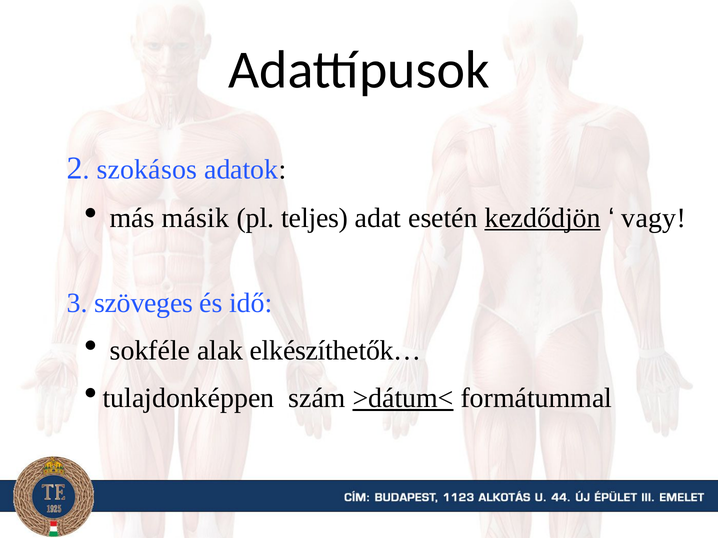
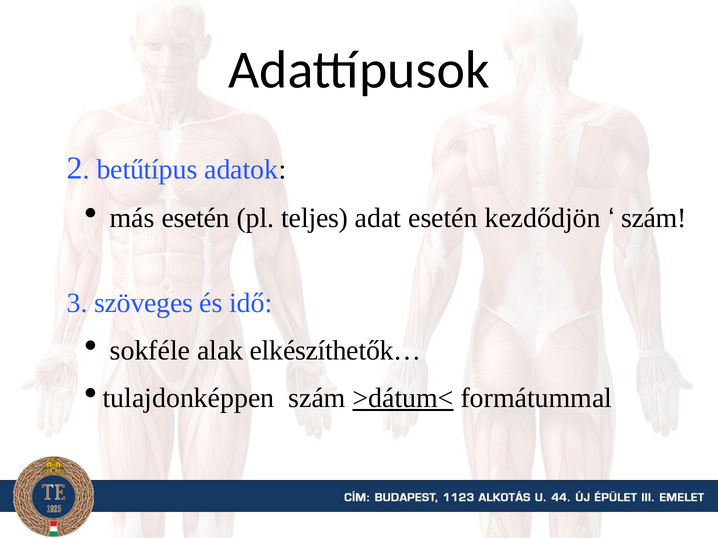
szokásos: szokásos -> betűtípus
más másik: másik -> esetén
kezdődjön underline: present -> none
vagy at (654, 218): vagy -> szám
